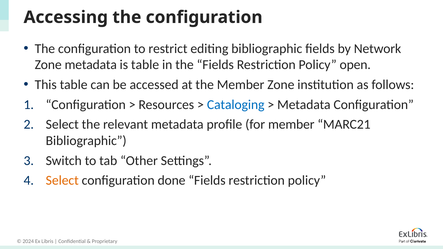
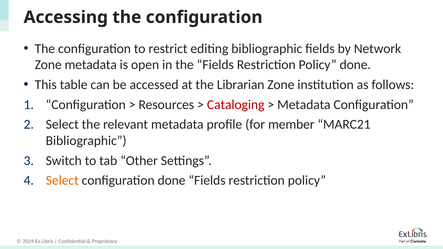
is table: table -> open
Policy open: open -> done
the Member: Member -> Librarian
Cataloging colour: blue -> red
